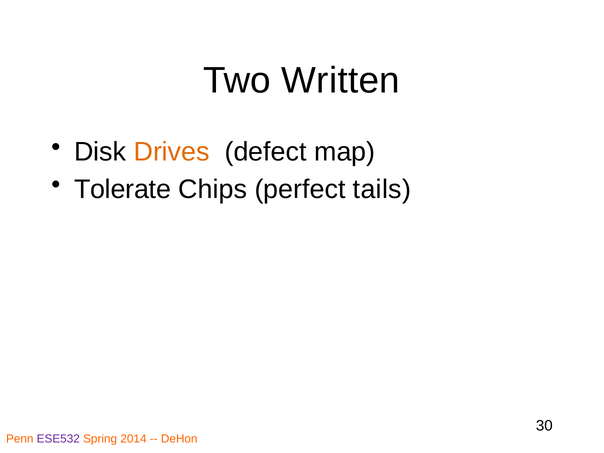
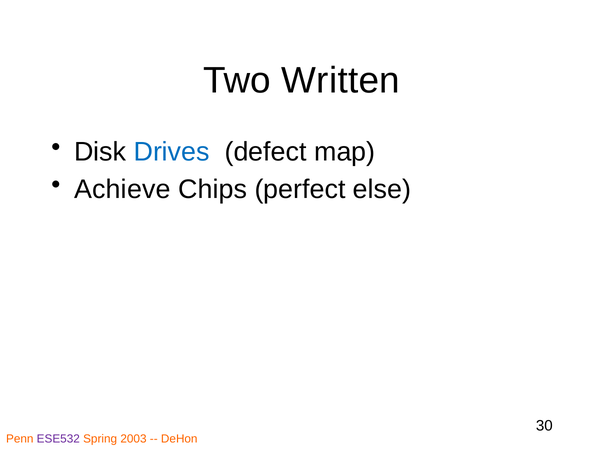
Drives colour: orange -> blue
Tolerate: Tolerate -> Achieve
tails: tails -> else
2014: 2014 -> 2003
